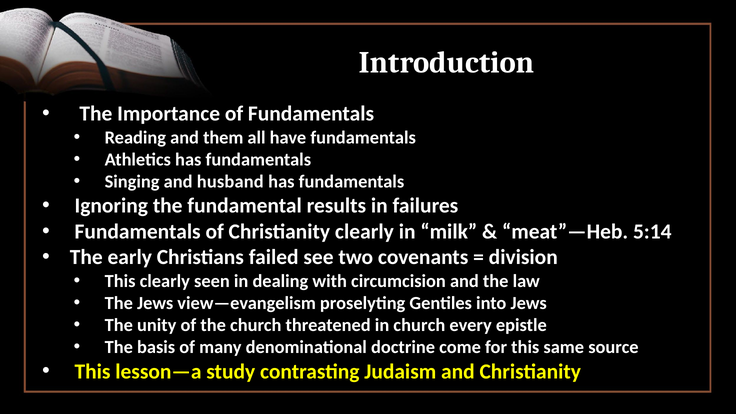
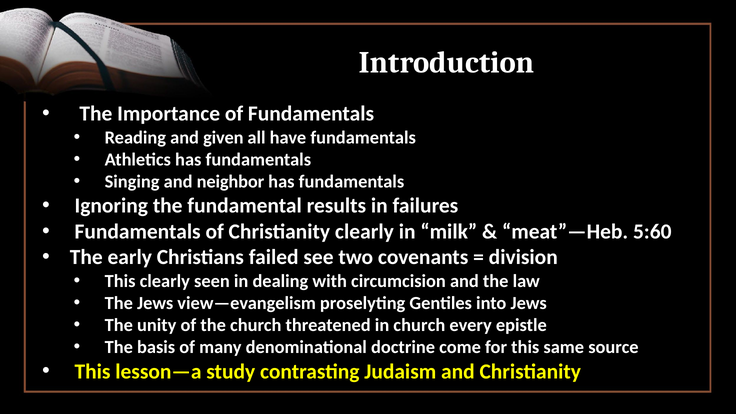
them: them -> given
husband: husband -> neighbor
5:14: 5:14 -> 5:60
